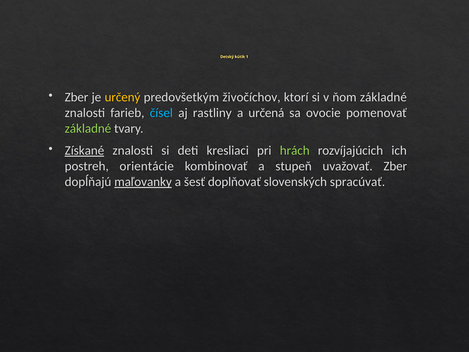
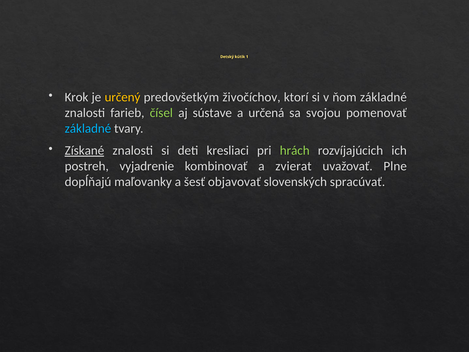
Zber at (77, 97): Zber -> Krok
čísel colour: light blue -> light green
rastliny: rastliny -> sústave
ovocie: ovocie -> svojou
základné at (88, 128) colour: light green -> light blue
orientácie: orientácie -> vyjadrenie
stupeň: stupeň -> zvierat
uvažovať Zber: Zber -> Plne
maľovanky underline: present -> none
doplňovať: doplňovať -> objavovať
